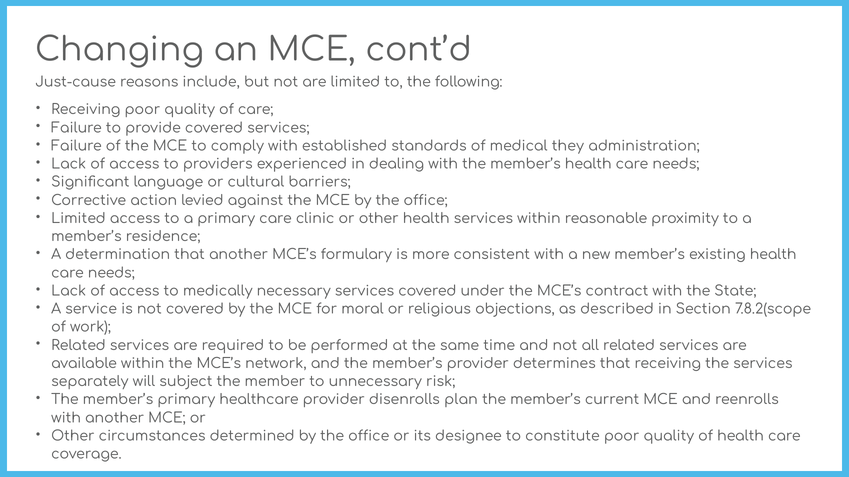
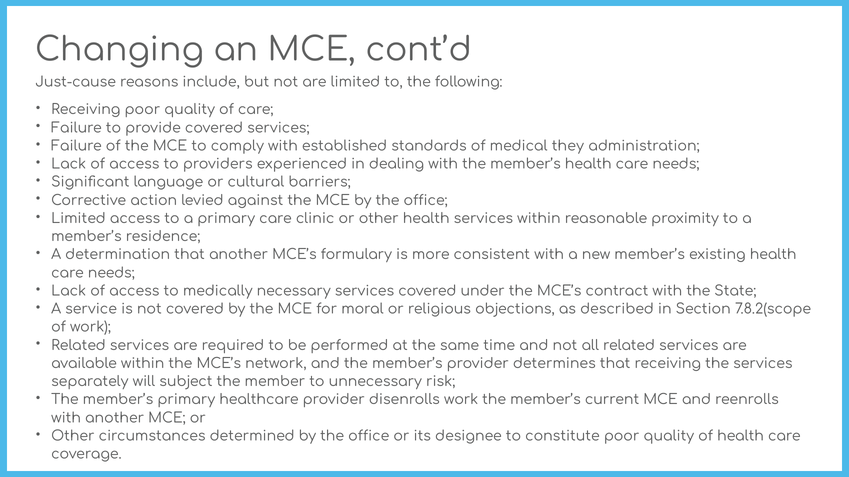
disenrolls plan: plan -> work
